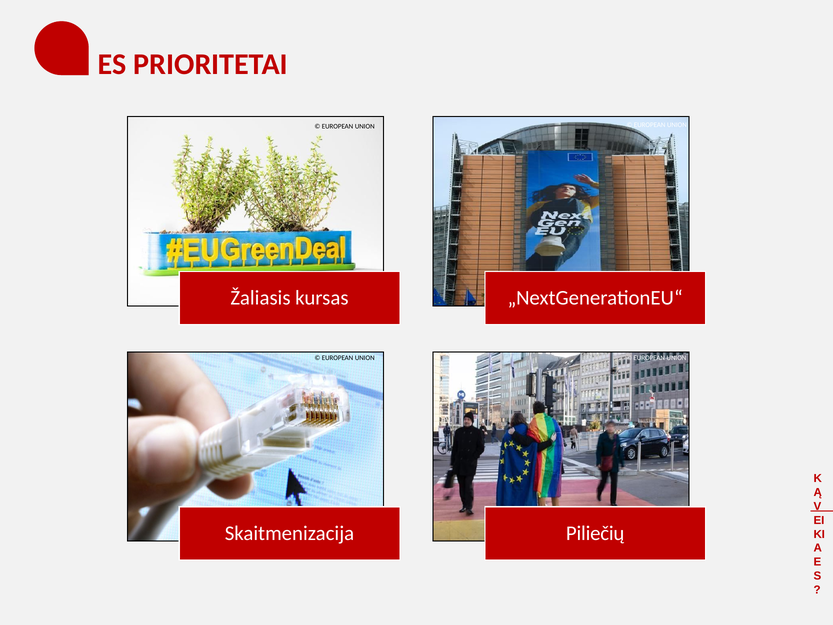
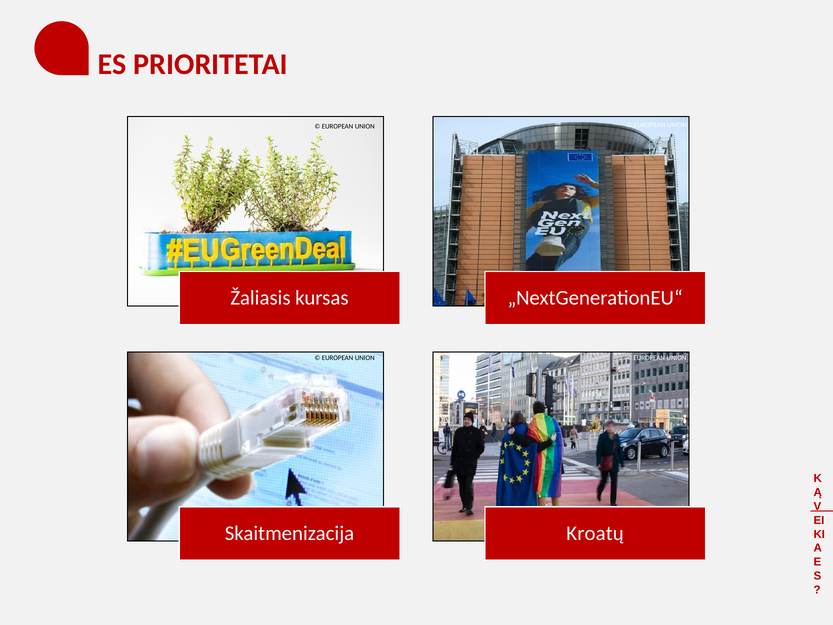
Piliečių: Piliečių -> Kroatų
